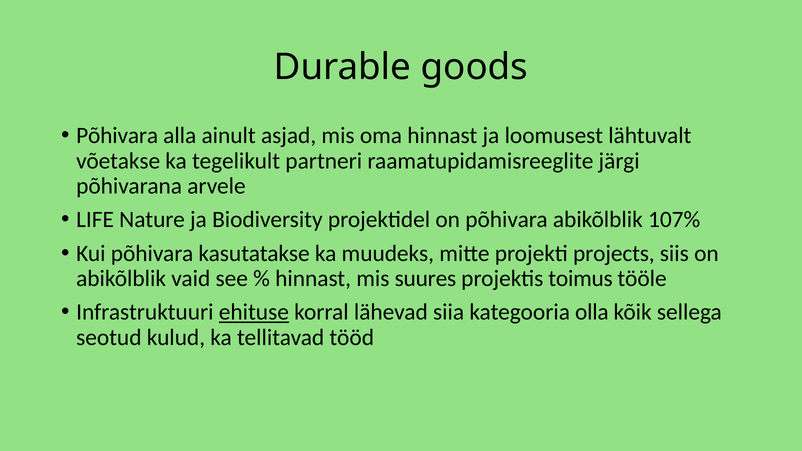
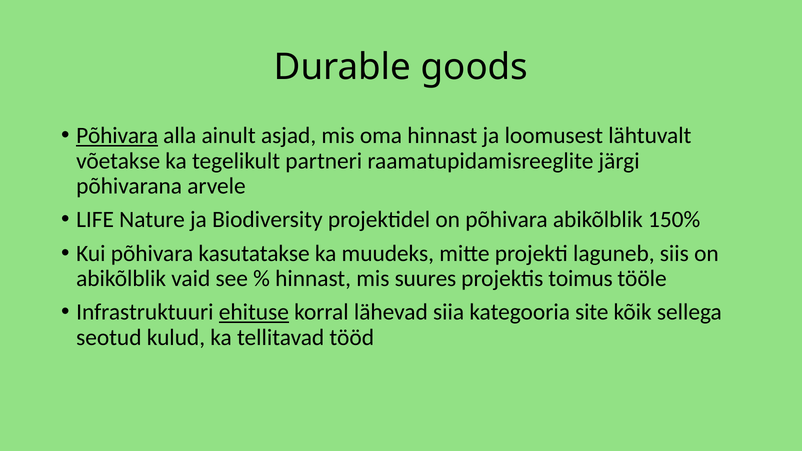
Põhivara at (117, 136) underline: none -> present
107%: 107% -> 150%
projects: projects -> laguneb
olla: olla -> site
